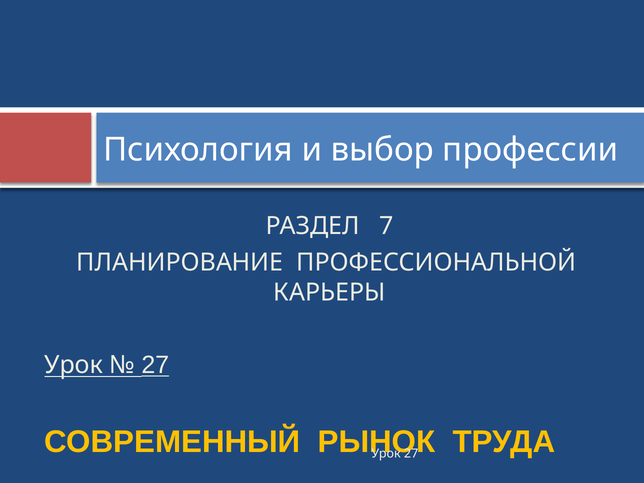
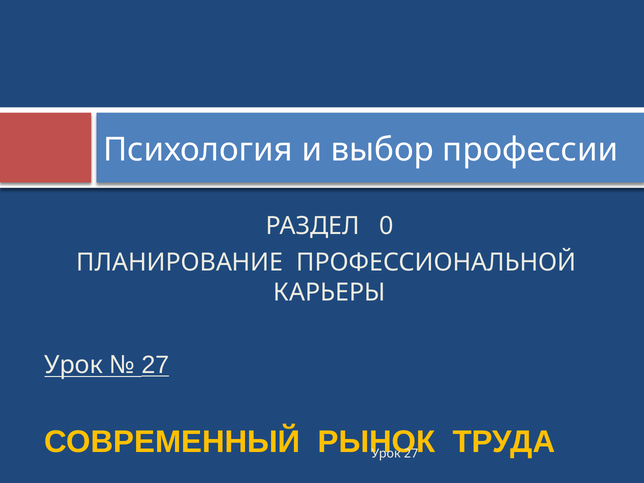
7: 7 -> 0
